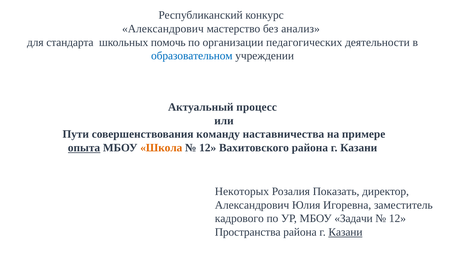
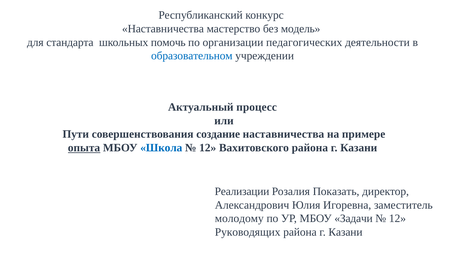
Александрович at (163, 29): Александрович -> Наставничества
анализ: анализ -> модель
команду: команду -> создание
Школа colour: orange -> blue
Некоторых: Некоторых -> Реализации
кадрового: кадрового -> молодому
Пространства: Пространства -> Руководящих
Казани at (345, 232) underline: present -> none
